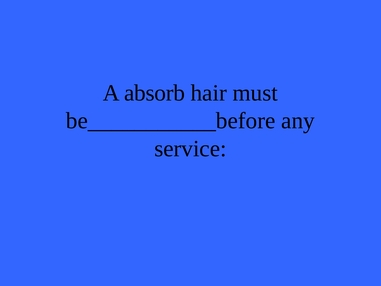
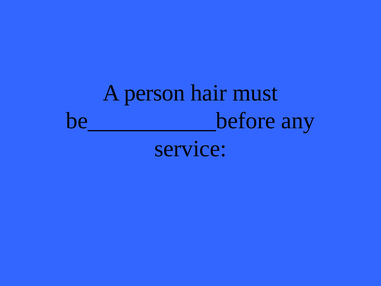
absorb: absorb -> person
